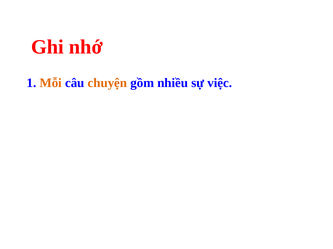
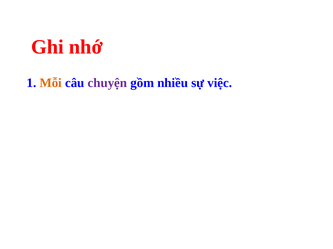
chuyện colour: orange -> purple
